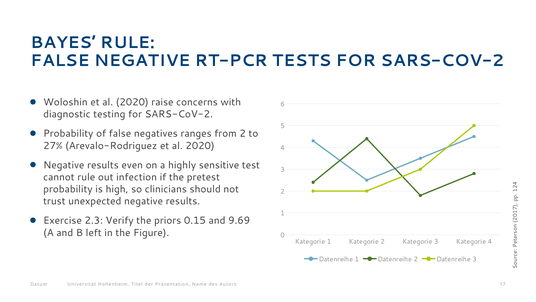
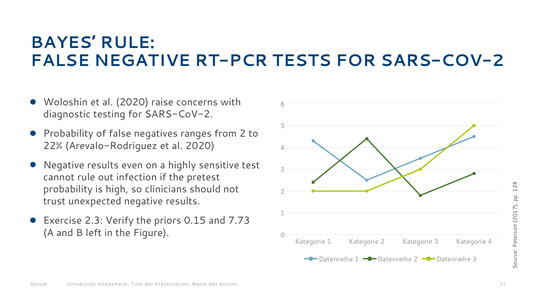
27%: 27% -> 22%
9.69: 9.69 -> 7.73
